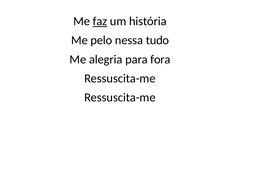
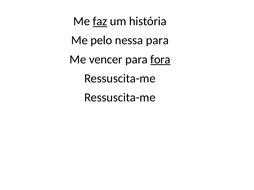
nessa tudo: tudo -> para
alegria: alegria -> vencer
fora underline: none -> present
